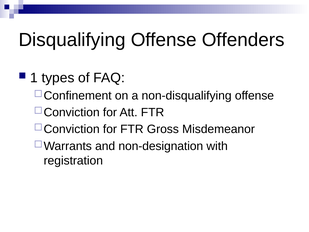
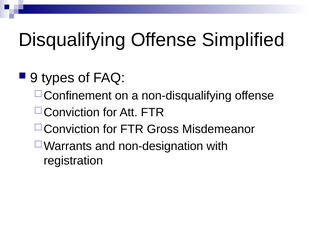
Offenders: Offenders -> Simplified
1: 1 -> 9
